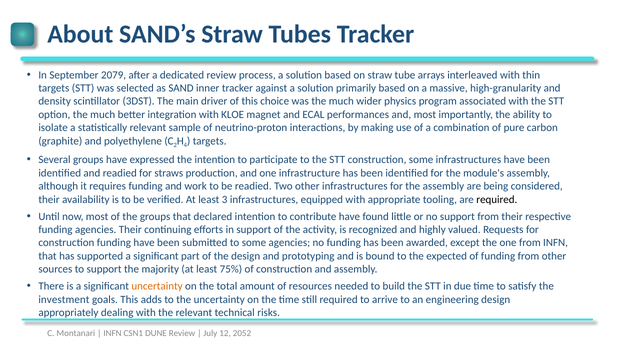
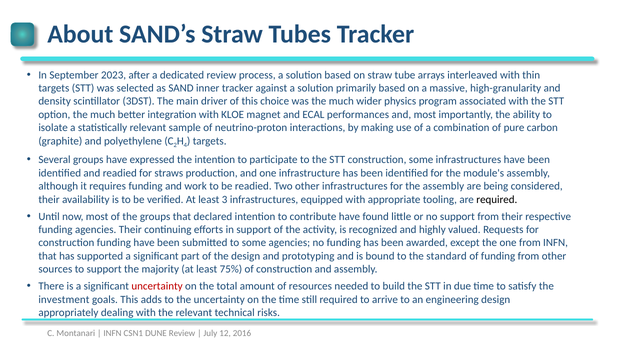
2079: 2079 -> 2023
expected: expected -> standard
uncertainty at (157, 286) colour: orange -> red
2052: 2052 -> 2016
